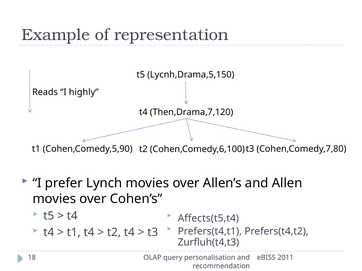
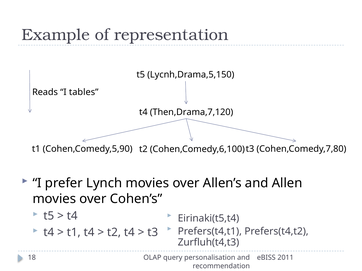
highly: highly -> tables
Affects(t5,t4: Affects(t5,t4 -> Eirinaki(t5,t4
